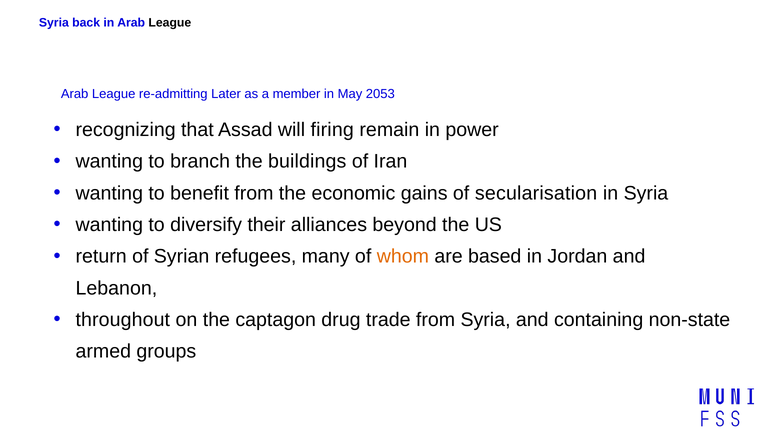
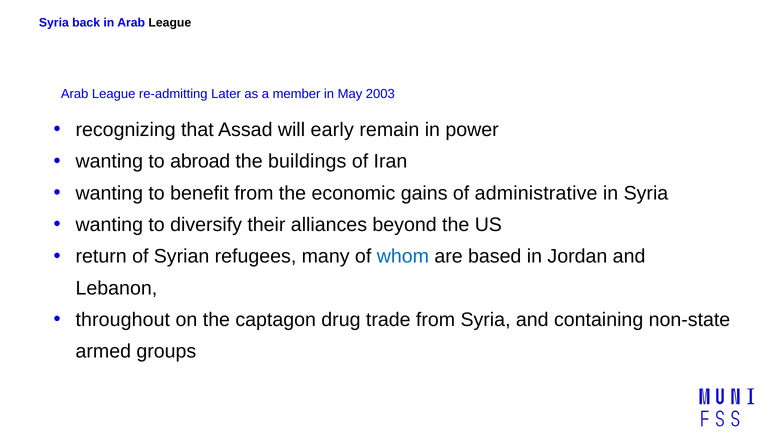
2053: 2053 -> 2003
firing: firing -> early
branch: branch -> abroad
secularisation: secularisation -> administrative
whom colour: orange -> blue
